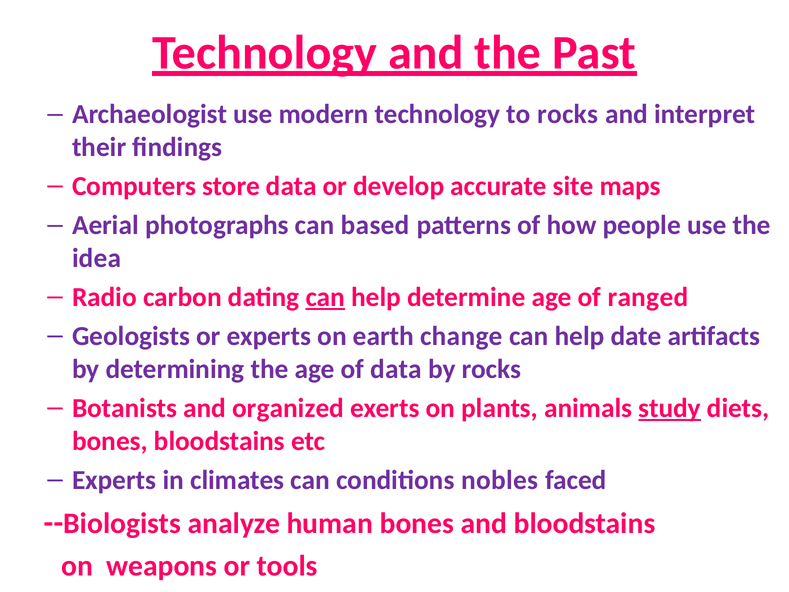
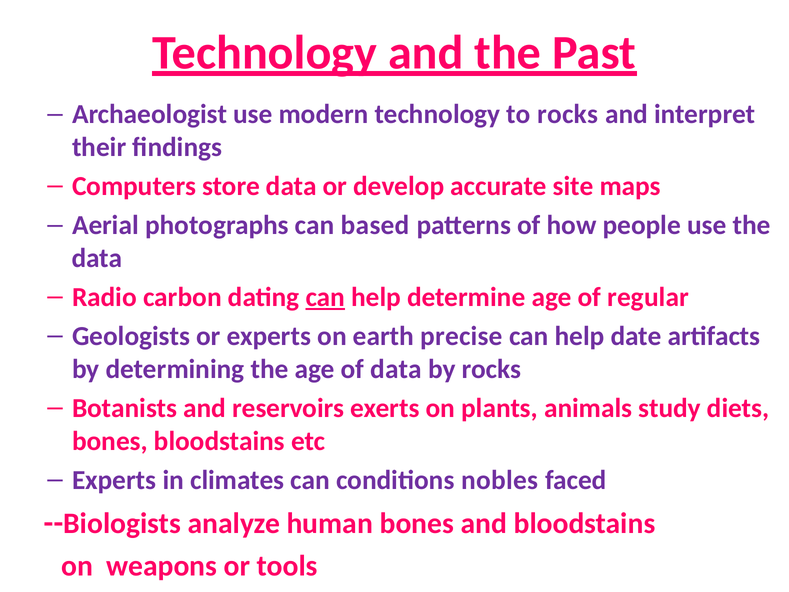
idea at (97, 258): idea -> data
ranged: ranged -> regular
change: change -> precise
organized: organized -> reservoirs
study underline: present -> none
